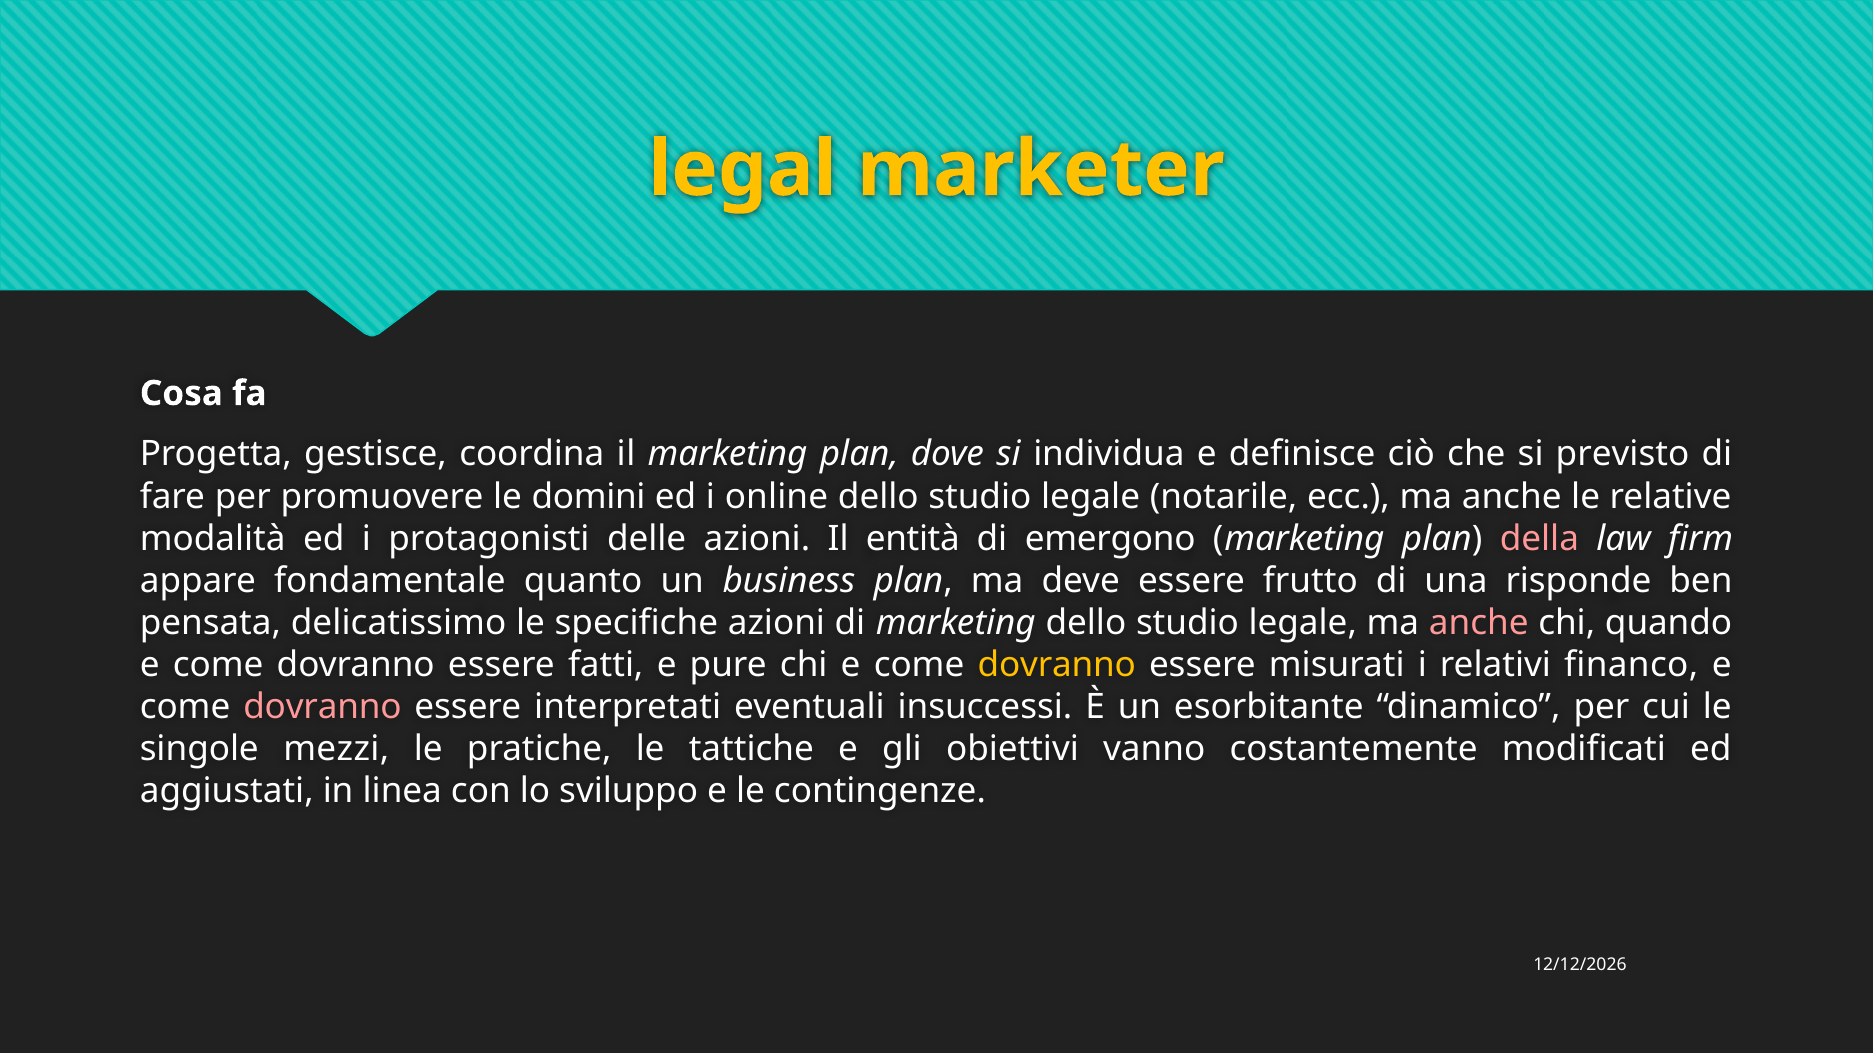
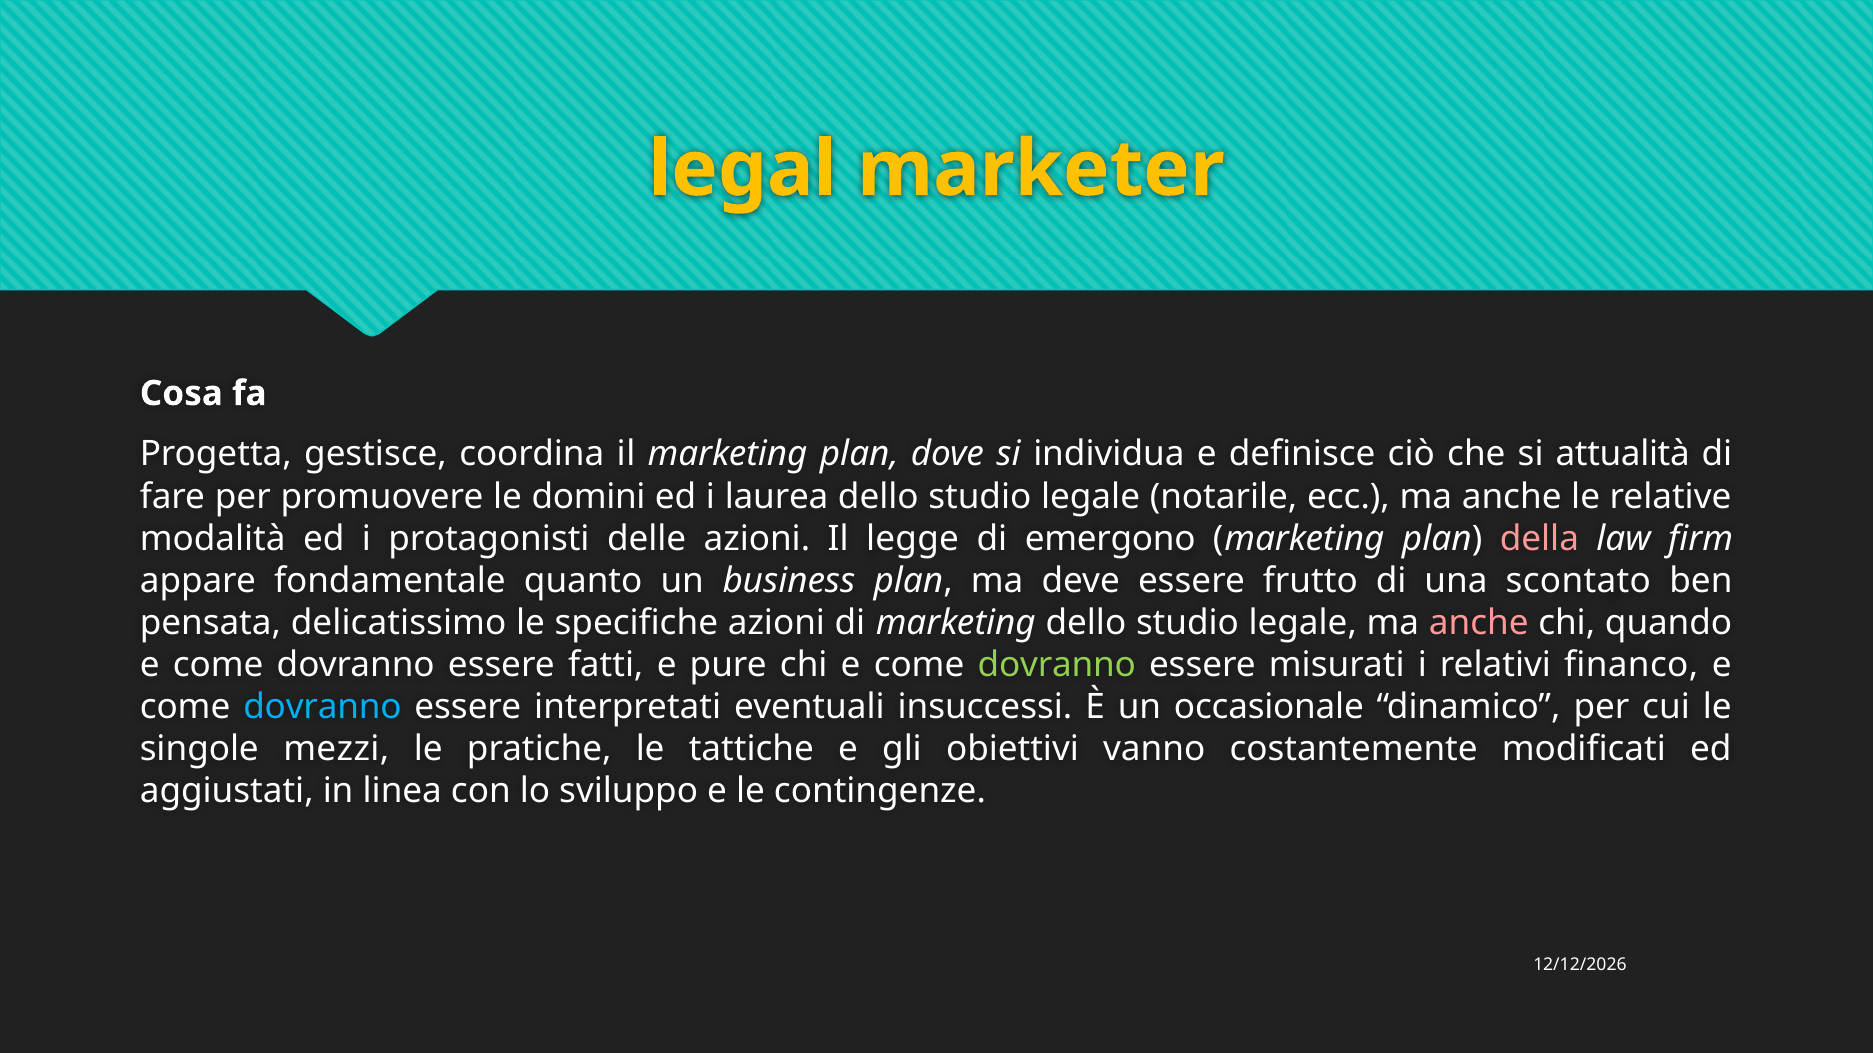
previsto: previsto -> attualità
online: online -> laurea
entità: entità -> legge
risponde: risponde -> scontato
dovranno at (1057, 665) colour: yellow -> light green
dovranno at (322, 707) colour: pink -> light blue
esorbitante: esorbitante -> occasionale
